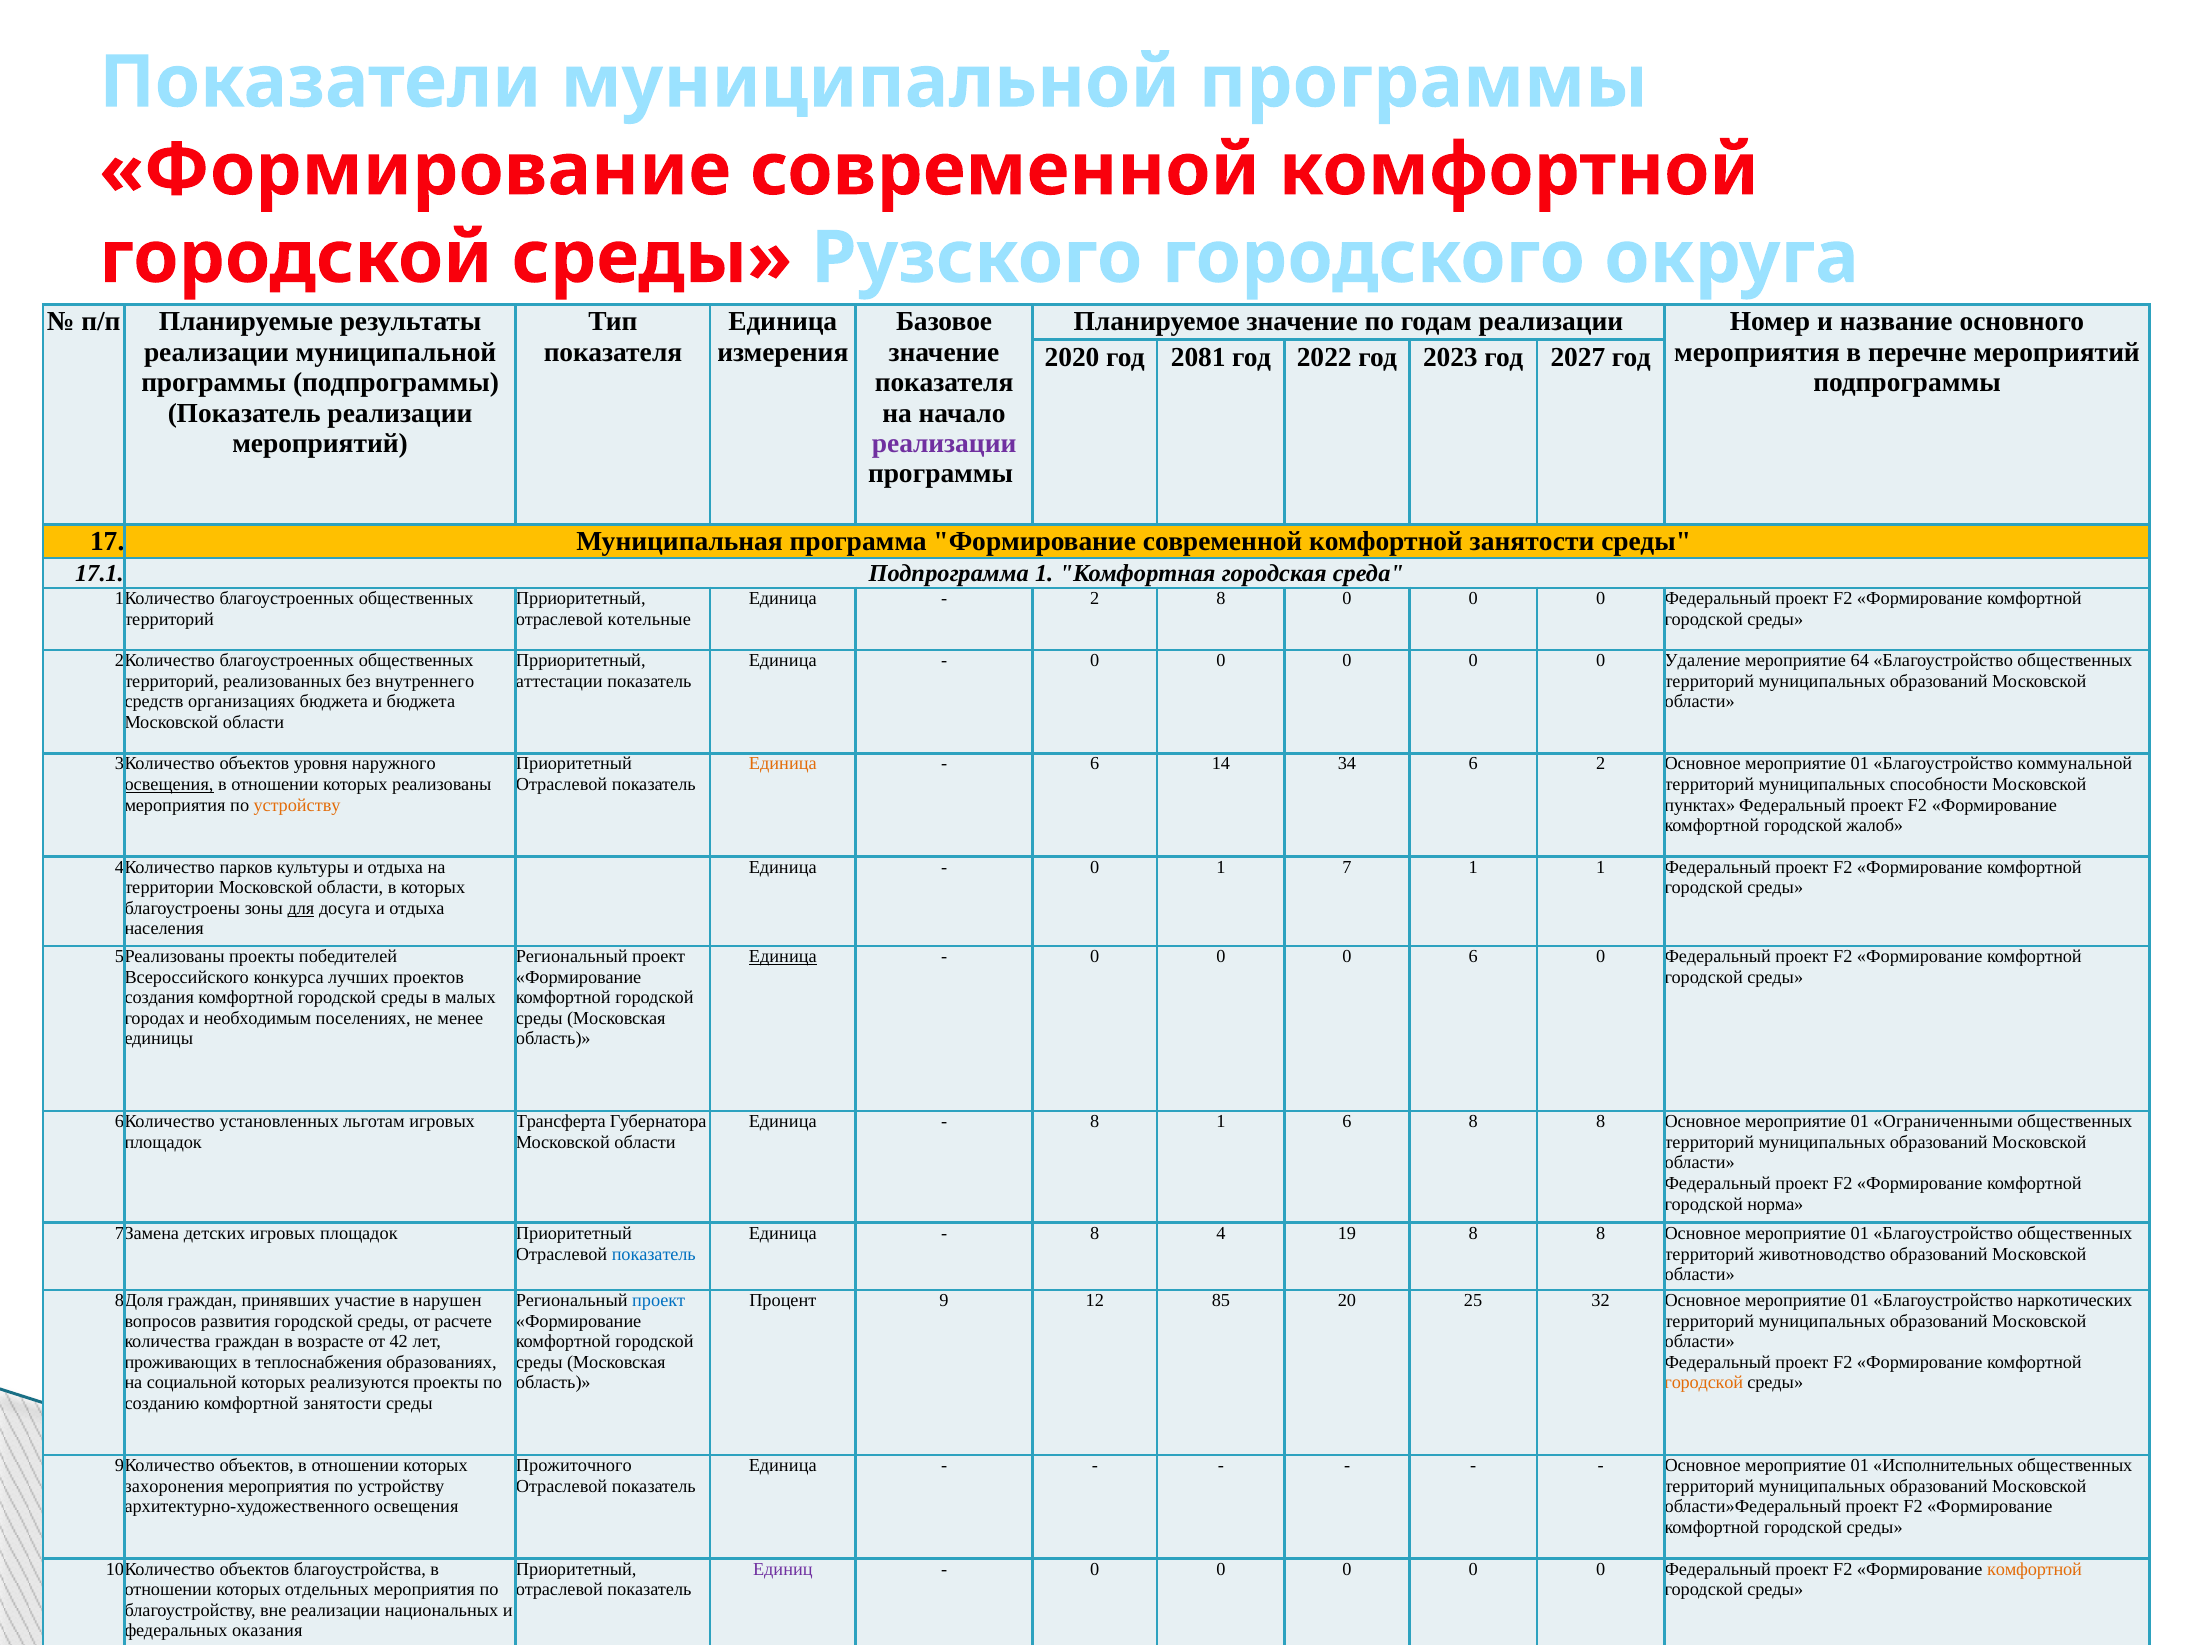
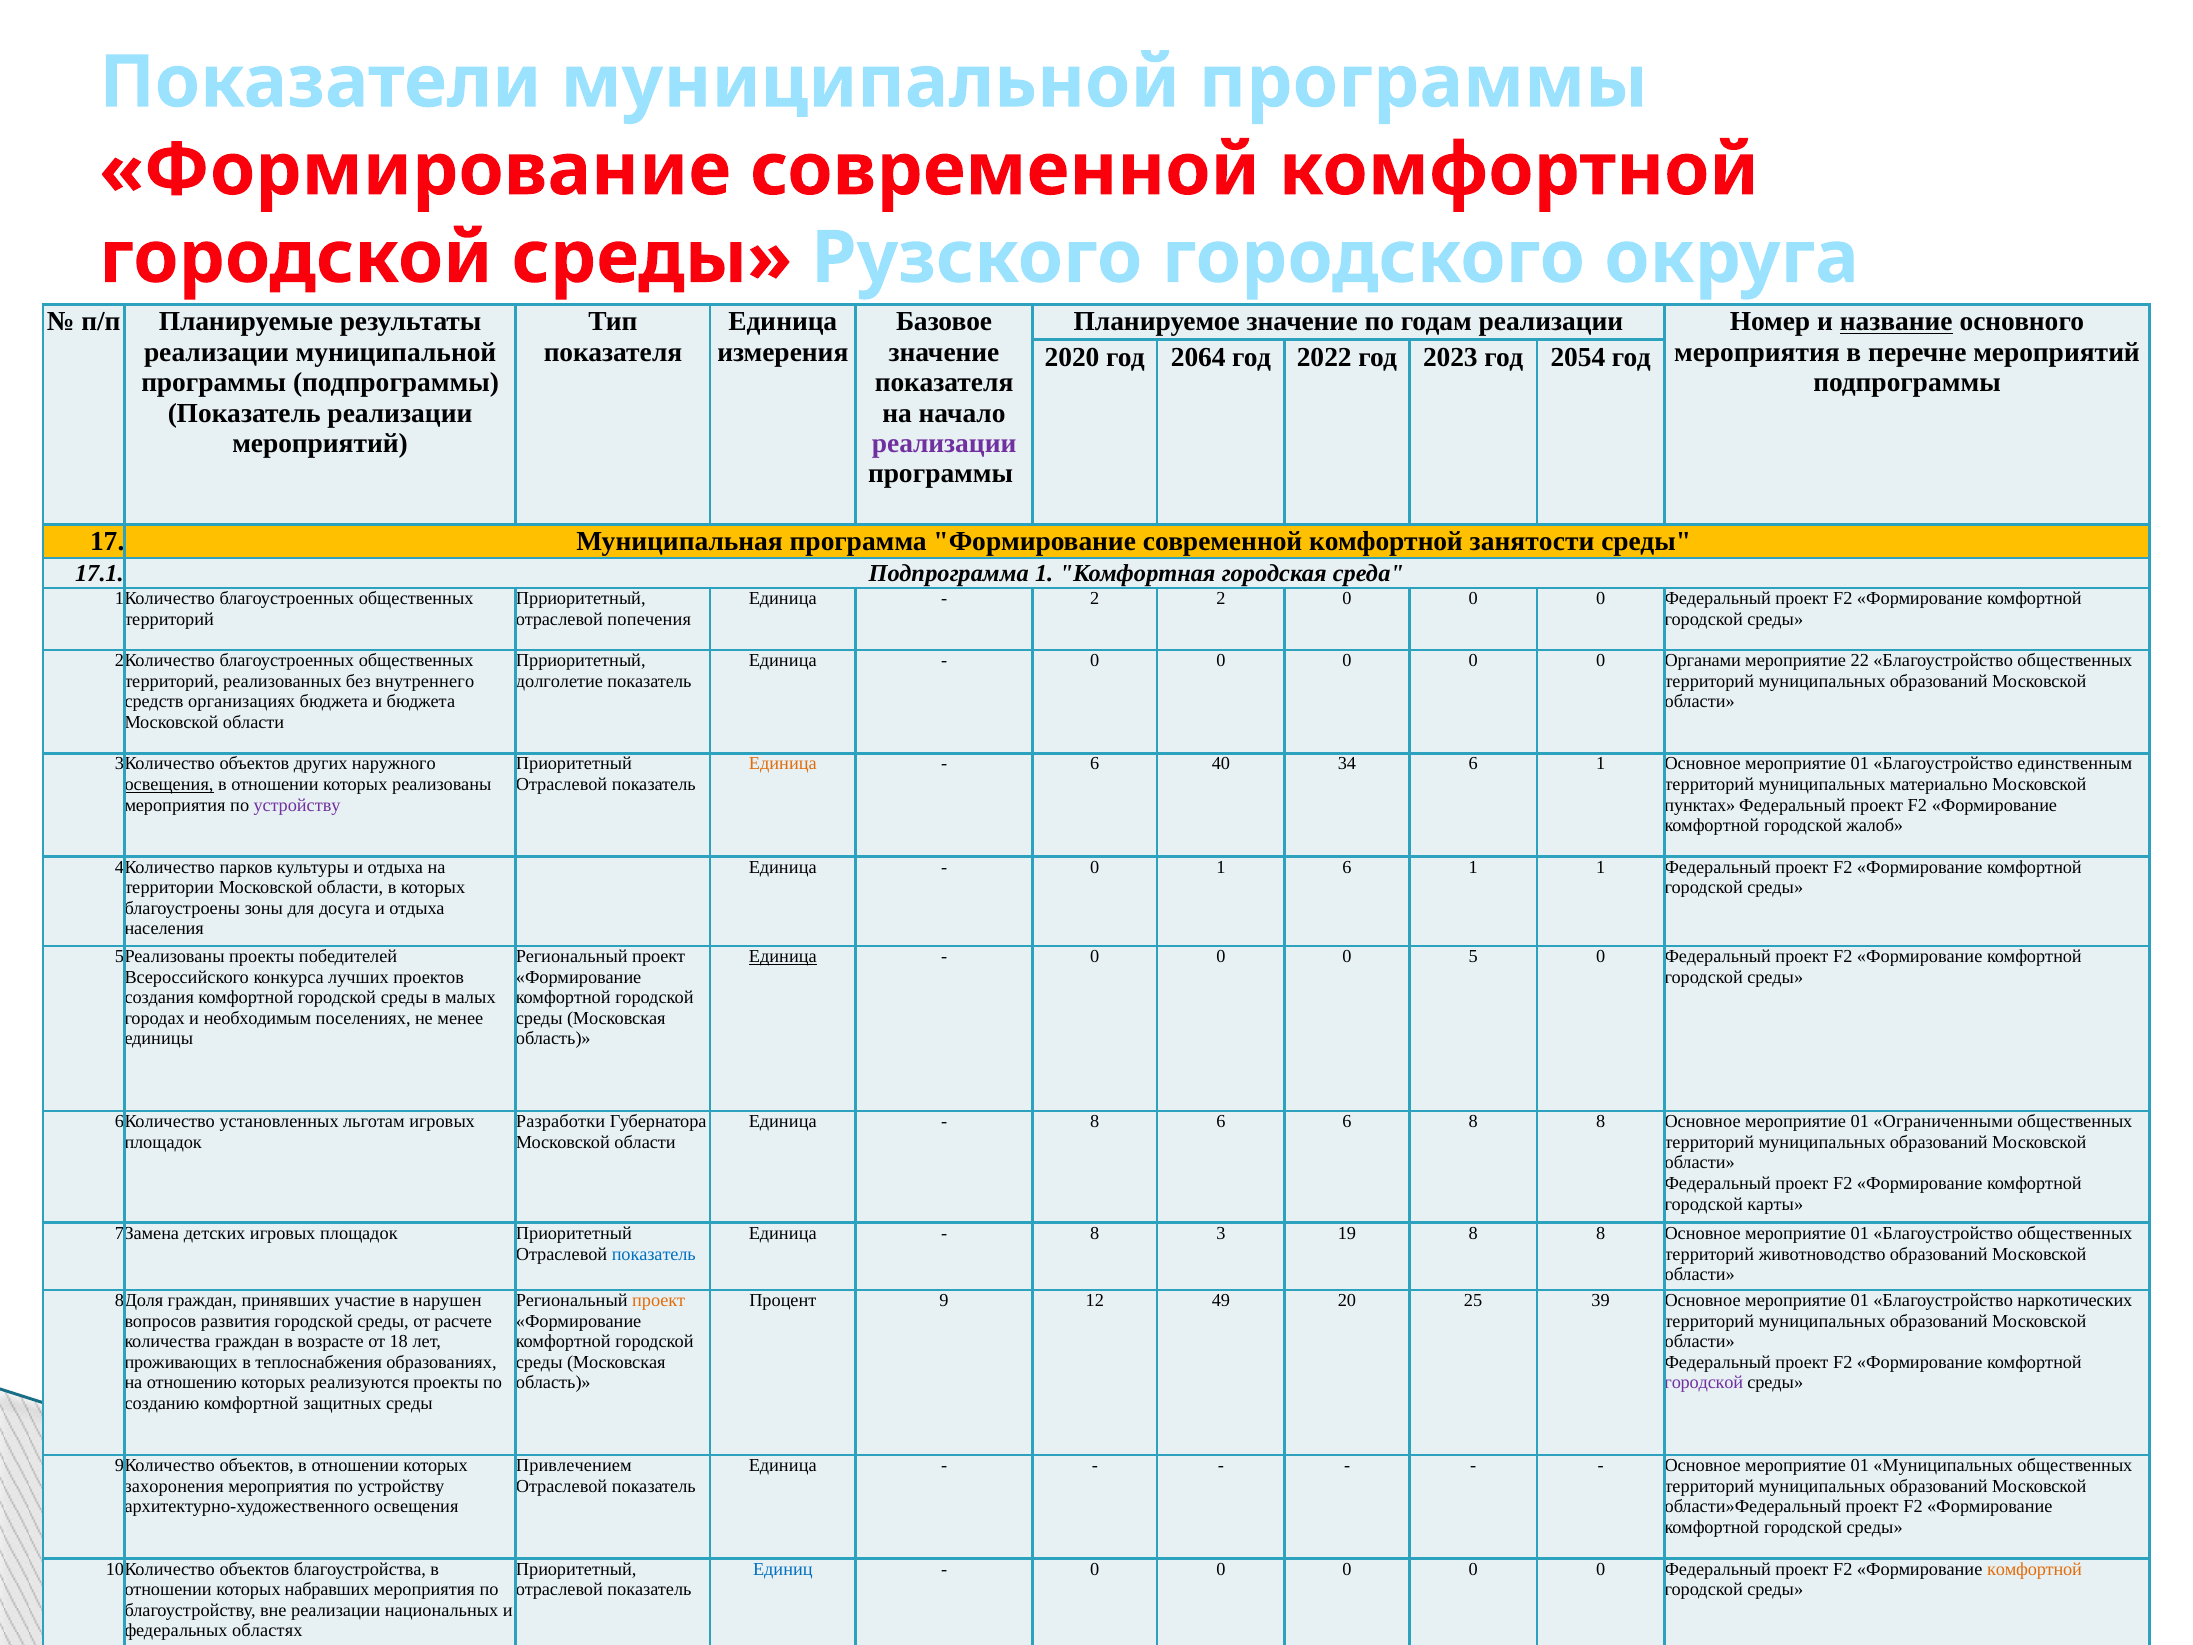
название underline: none -> present
2081: 2081 -> 2064
2027: 2027 -> 2054
2 8: 8 -> 2
котельные: котельные -> попечения
Удаление: Удаление -> Органами
64: 64 -> 22
аттестации: аттестации -> долголетие
уровня: уровня -> других
14: 14 -> 40
34 6 2: 2 -> 1
коммунальной: коммунальной -> единственным
способности: способности -> материально
устройству at (297, 805) colour: orange -> purple
1 7: 7 -> 6
для underline: present -> none
0 6: 6 -> 5
Трансферта: Трансферта -> Разработки
8 1: 1 -> 6
норма: норма -> карты
4: 4 -> 3
проект at (659, 1300) colour: blue -> orange
85: 85 -> 49
32: 32 -> 39
42: 42 -> 18
социальной: социальной -> отношению
городской at (1704, 1383) colour: orange -> purple
созданию комфортной занятости: занятости -> защитных
Прожиточного: Прожиточного -> Привлечением
01 Исполнительных: Исполнительных -> Муниципальных
Единиц colour: purple -> blue
отдельных: отдельных -> набравших
оказания: оказания -> областях
